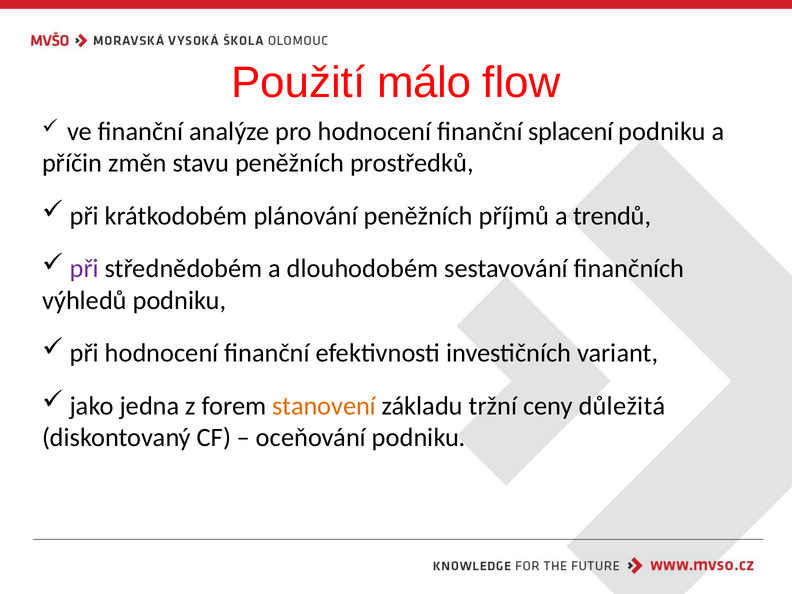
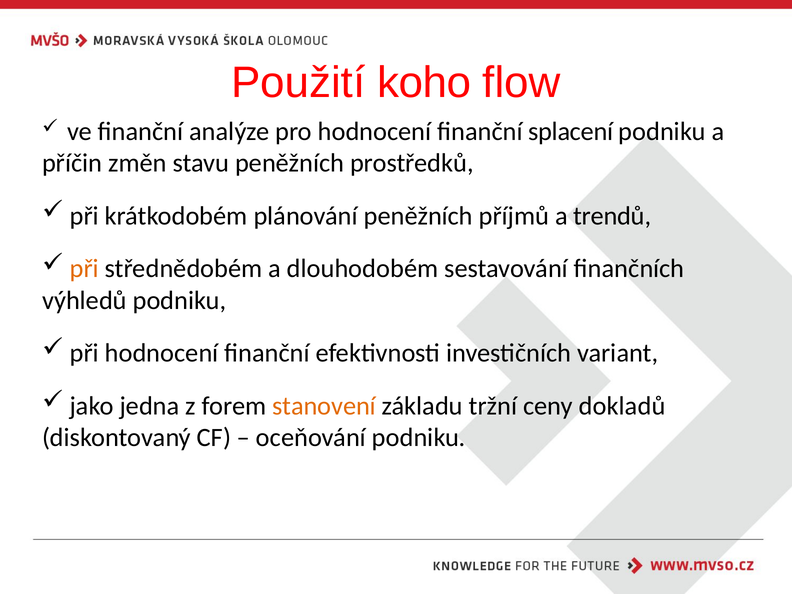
málo: málo -> koho
při at (84, 269) colour: purple -> orange
důležitá: důležitá -> dokladů
